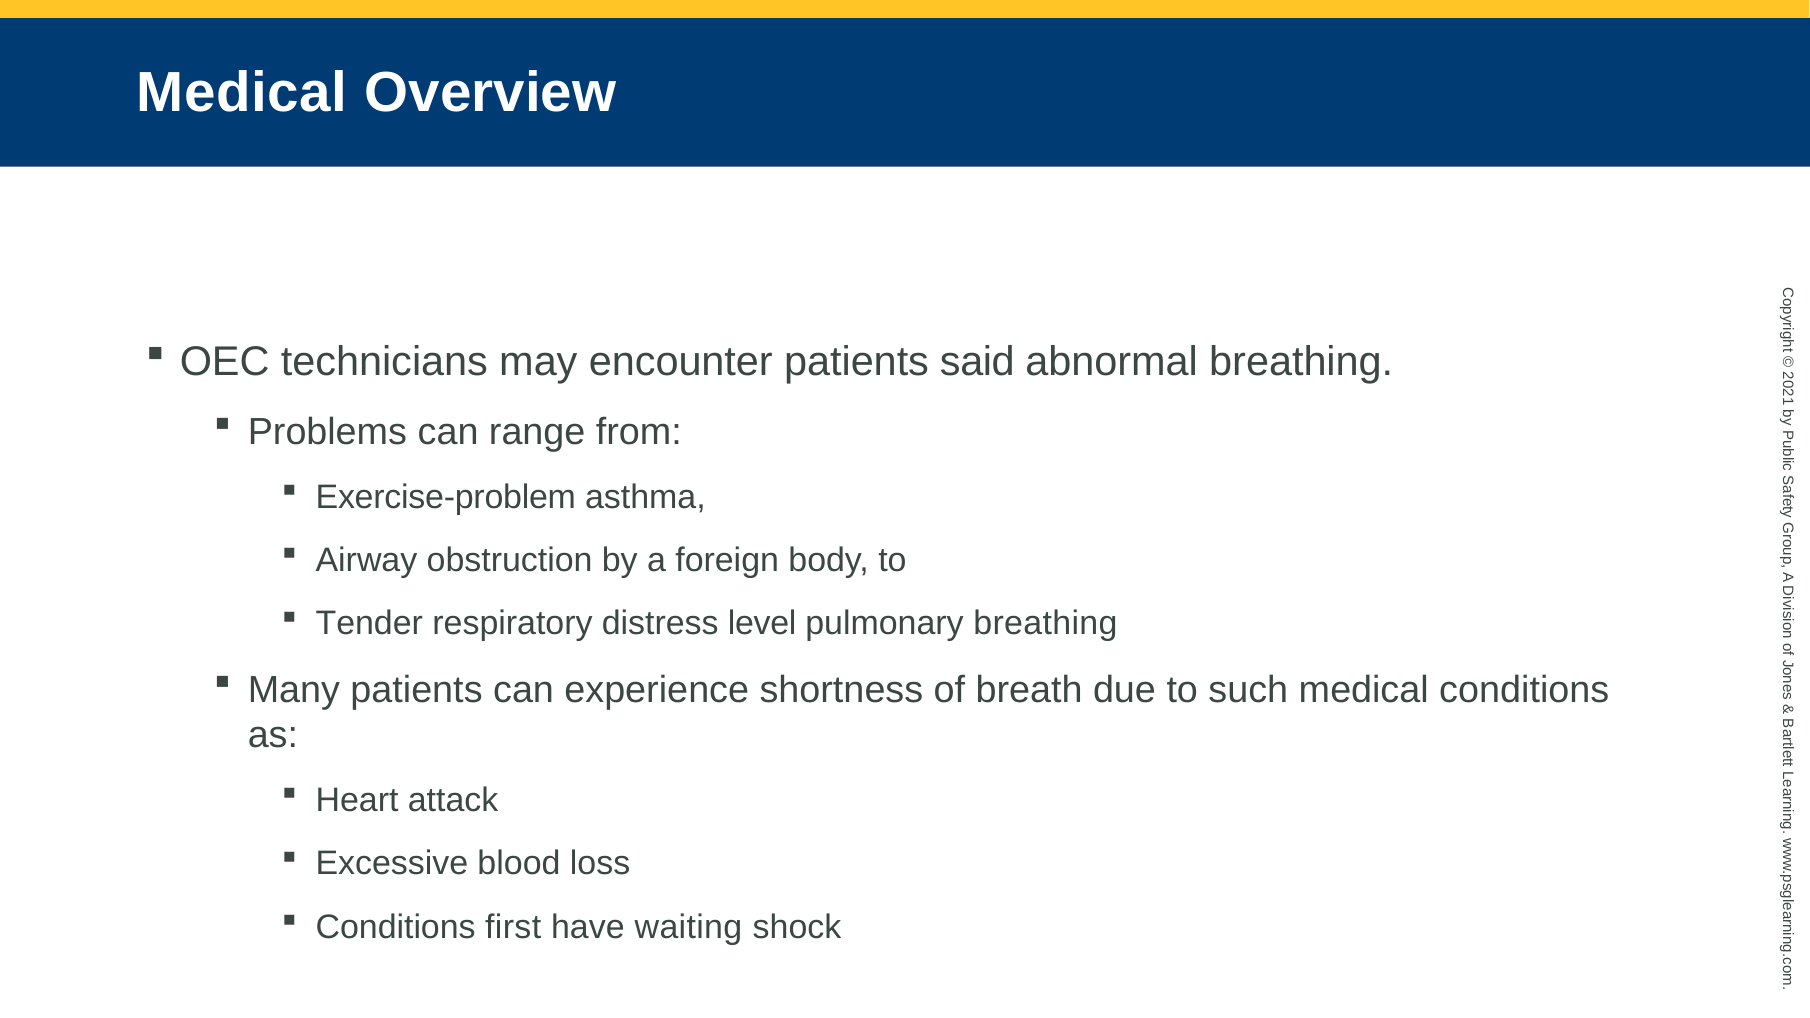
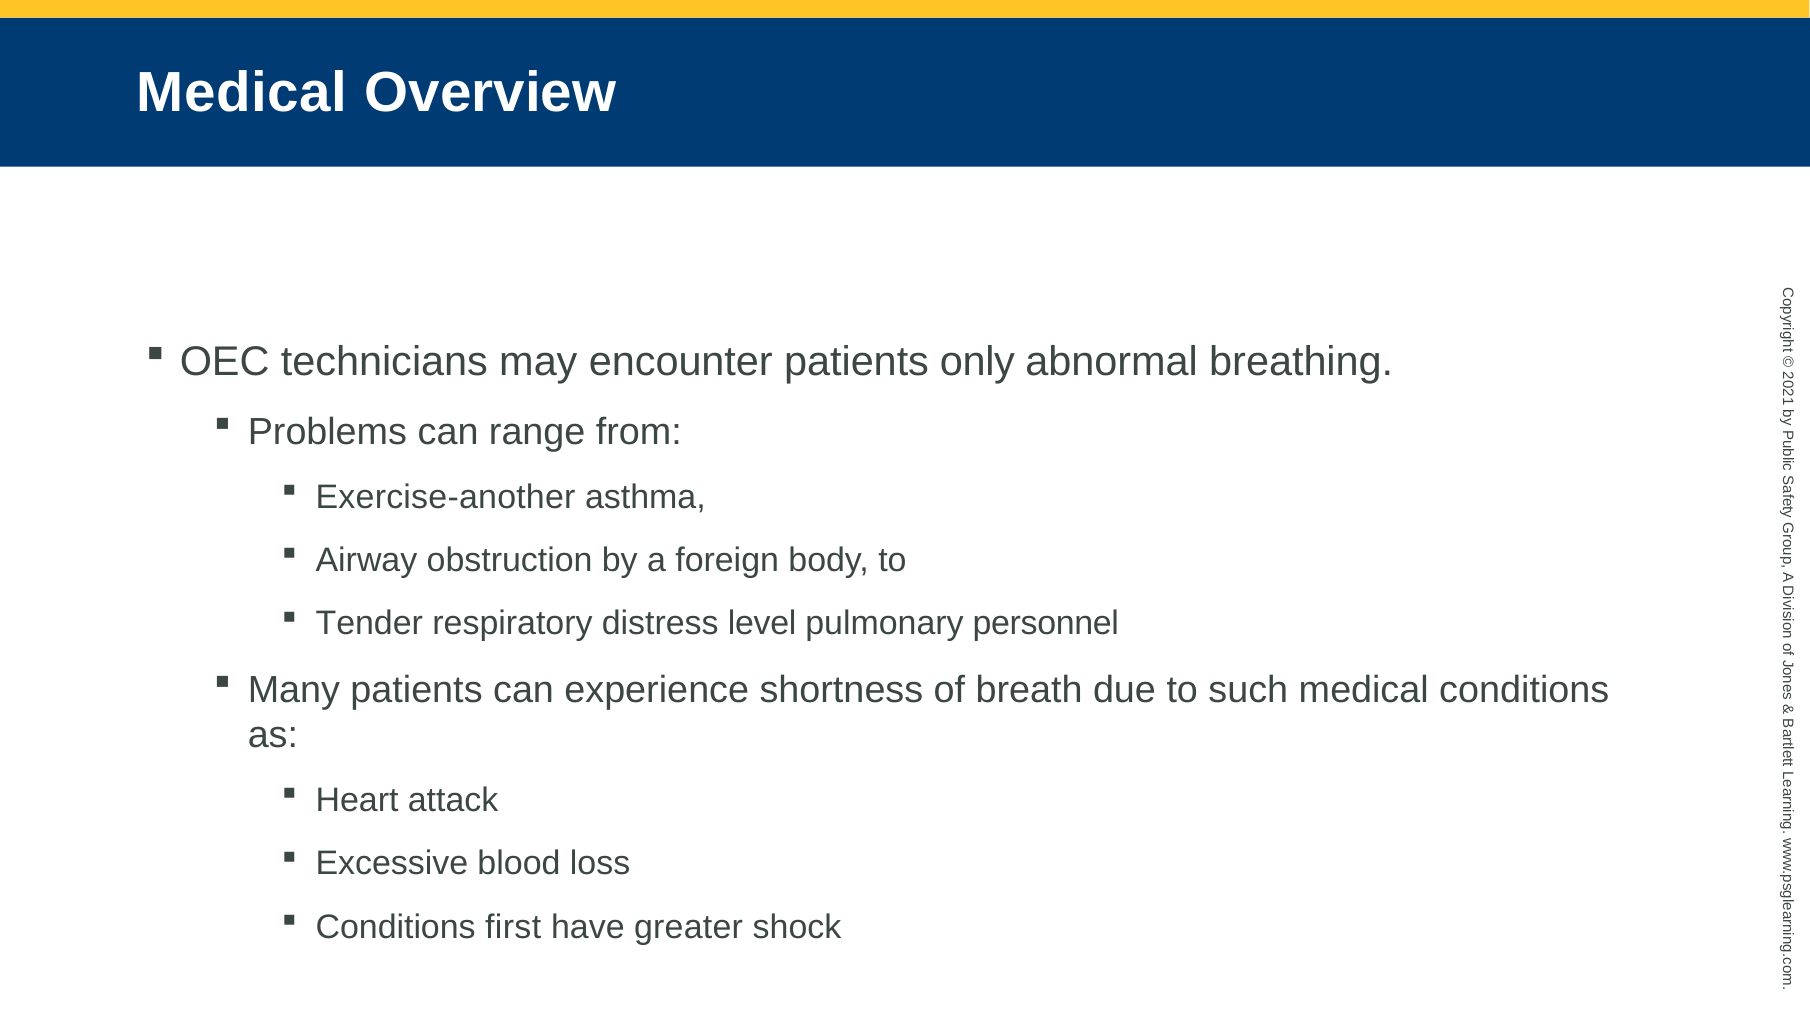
said: said -> only
Exercise-problem: Exercise-problem -> Exercise-another
pulmonary breathing: breathing -> personnel
waiting: waiting -> greater
